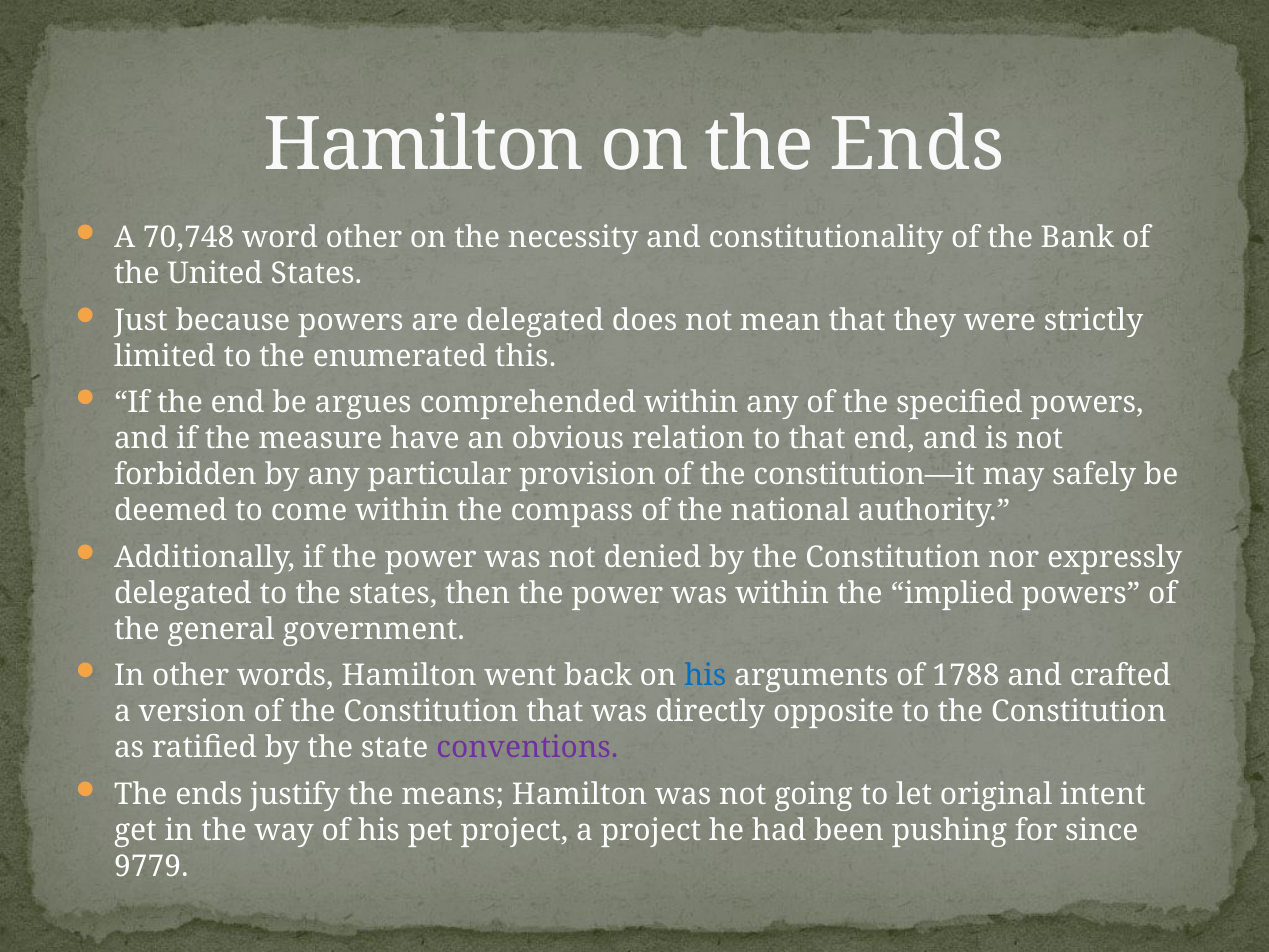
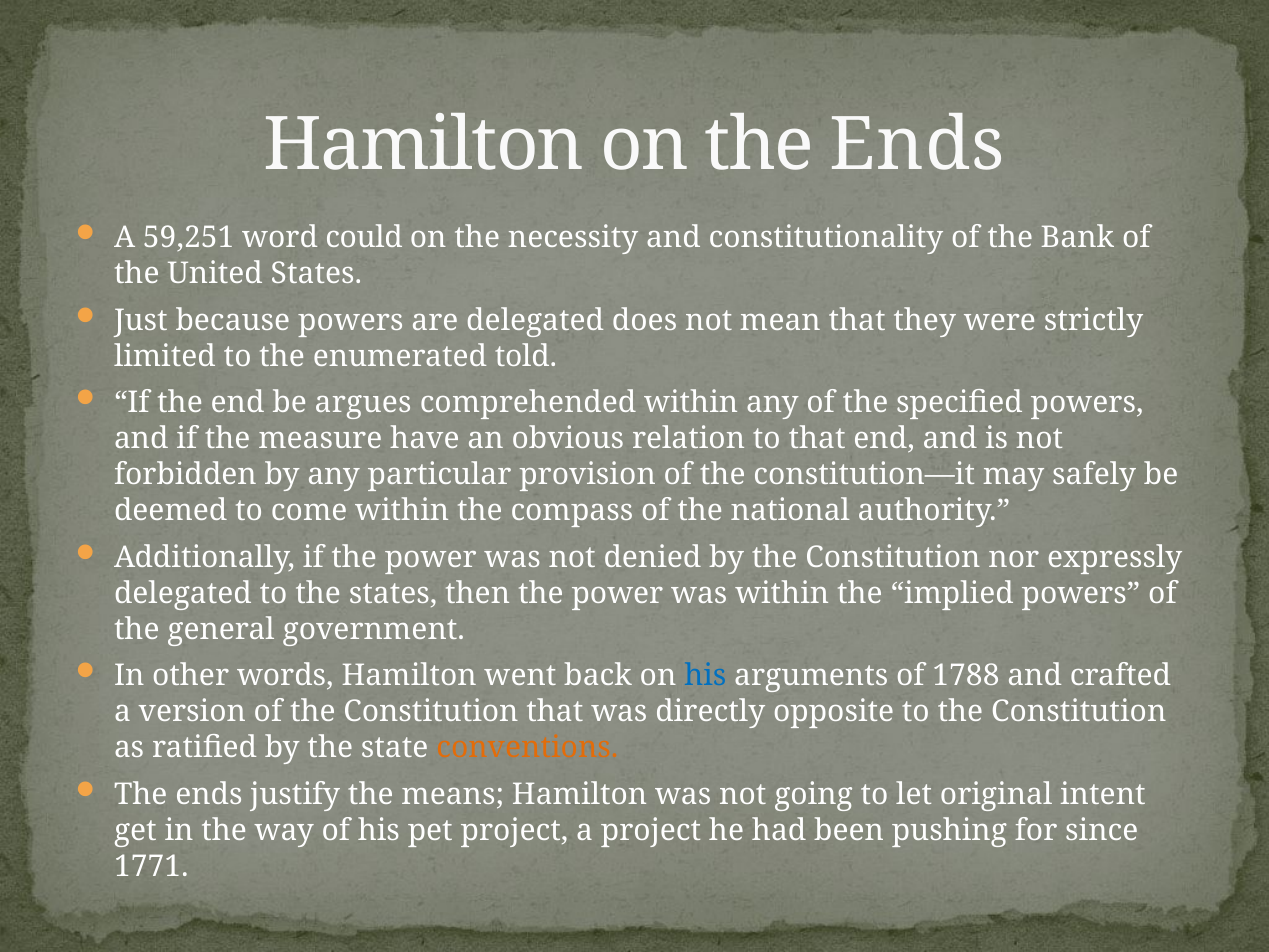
70,748: 70,748 -> 59,251
word other: other -> could
this: this -> told
conventions colour: purple -> orange
9779: 9779 -> 1771
